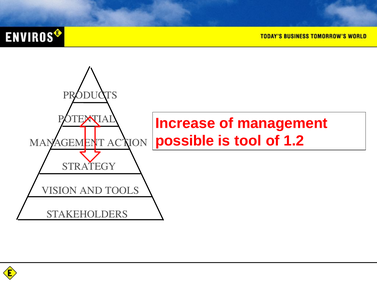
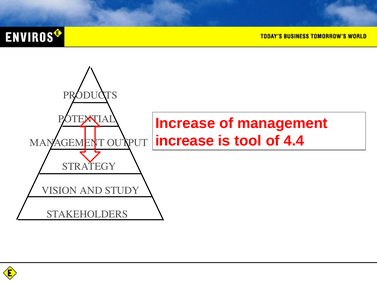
possible at (185, 141): possible -> increase
1.2: 1.2 -> 4.4
ACTION: ACTION -> OUTPUT
TOOLS: TOOLS -> STUDY
